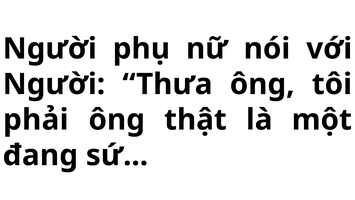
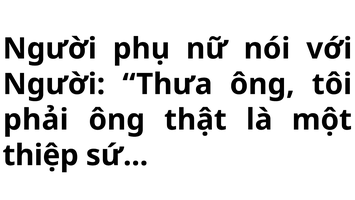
đang: đang -> thiệp
